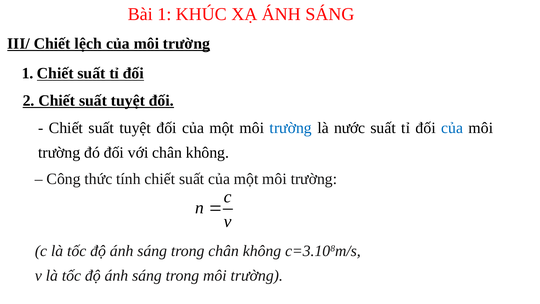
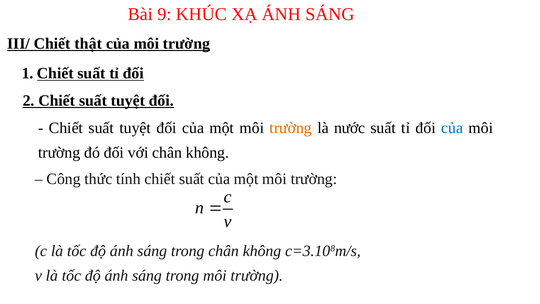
1: 1 -> 9
lệch: lệch -> thật
trường at (291, 128) colour: blue -> orange
